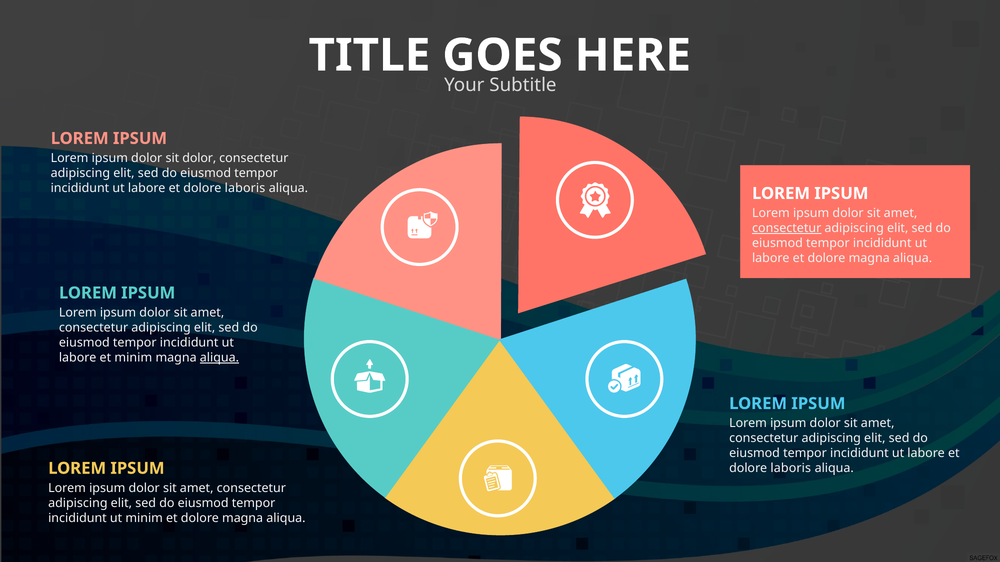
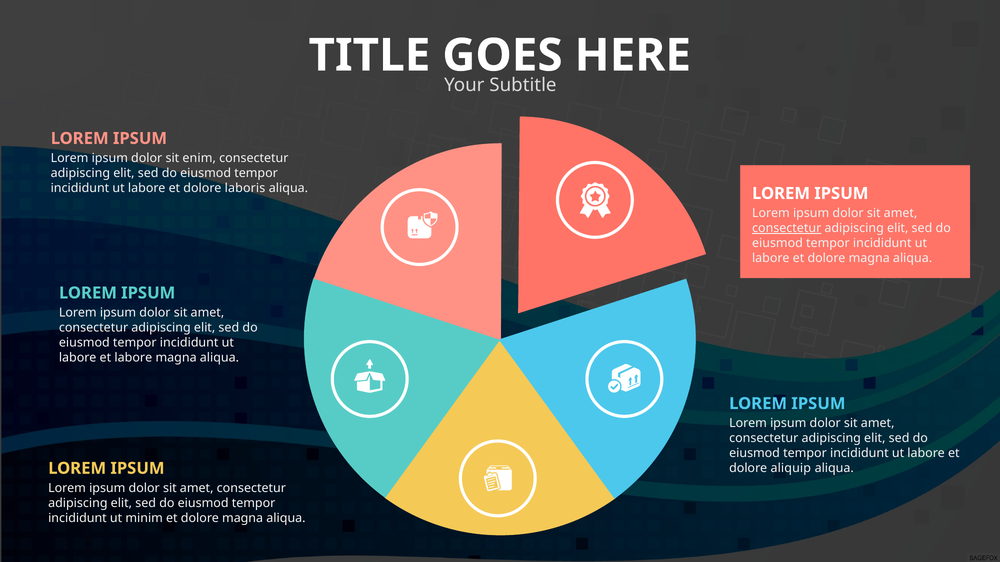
sit dolor: dolor -> enim
et minim: minim -> labore
aliqua at (219, 358) underline: present -> none
laboris at (791, 469): laboris -> aliquip
